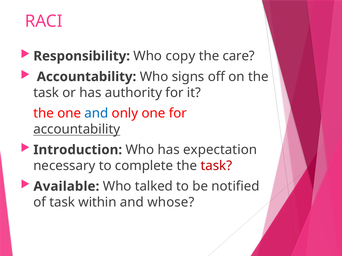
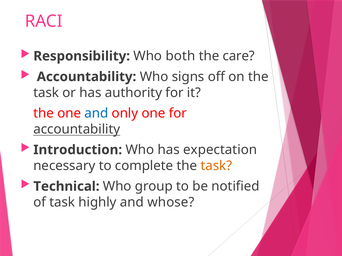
copy: copy -> both
task at (216, 166) colour: red -> orange
Available: Available -> Technical
talked: talked -> group
within: within -> highly
